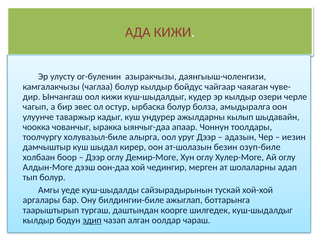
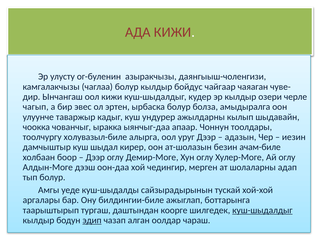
остур: остур -> эртен
озуп-биле: озуп-биле -> ачам-биле
куш-шыдалдыг at (262, 210) underline: none -> present
